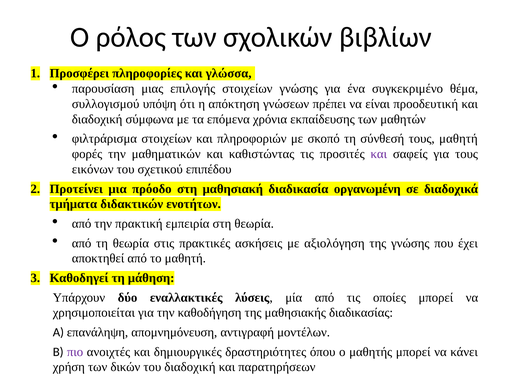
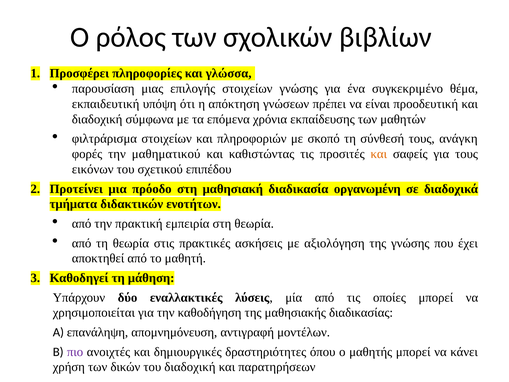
συλλογισμού: συλλογισμού -> εκπαιδευτική
τους μαθητή: μαθητή -> ανάγκη
μαθηματικών: μαθηματικών -> μαθηματικού
και at (379, 154) colour: purple -> orange
